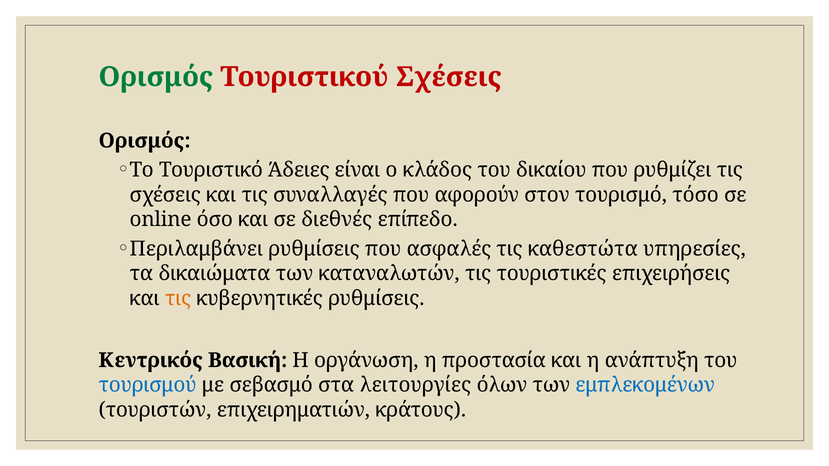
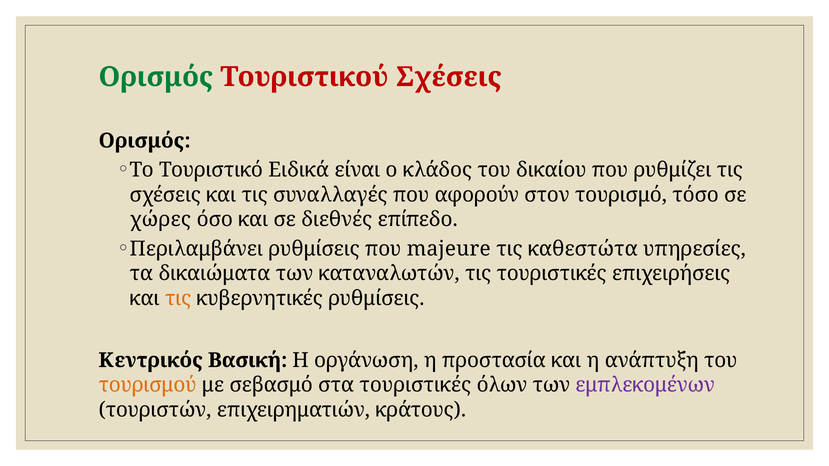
Άδειες: Άδειες -> Ειδικά
online: online -> χώρες
ασφαλές: ασφαλές -> majeure
τουρισμού colour: blue -> orange
στα λειτουργίες: λειτουργίες -> τουριστικές
εμπλεκομένων colour: blue -> purple
